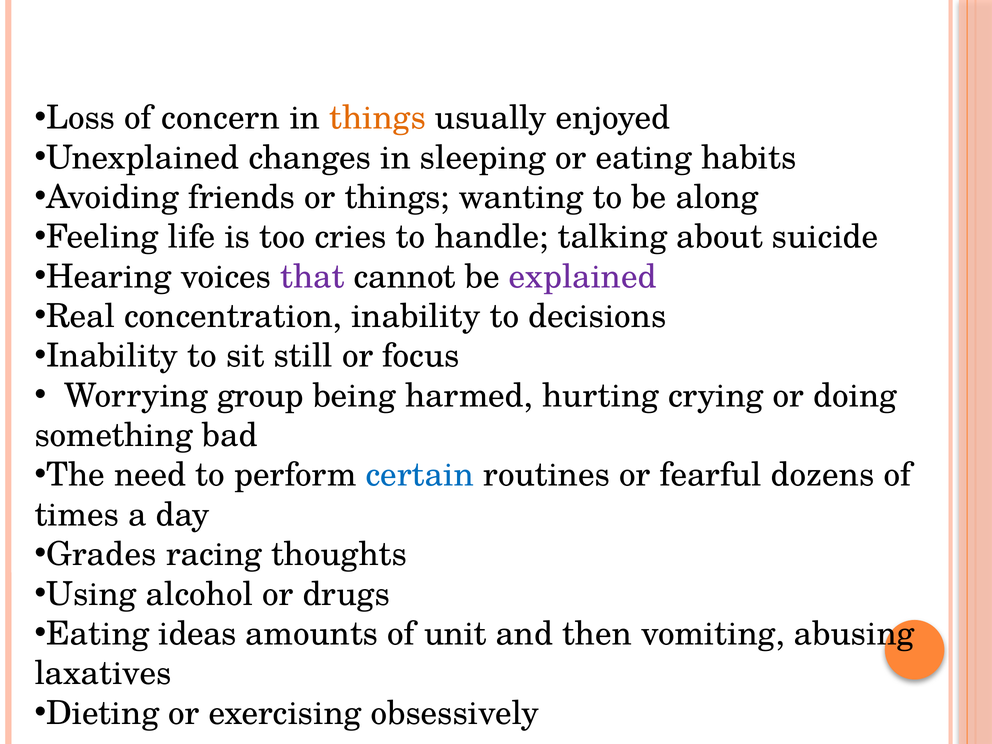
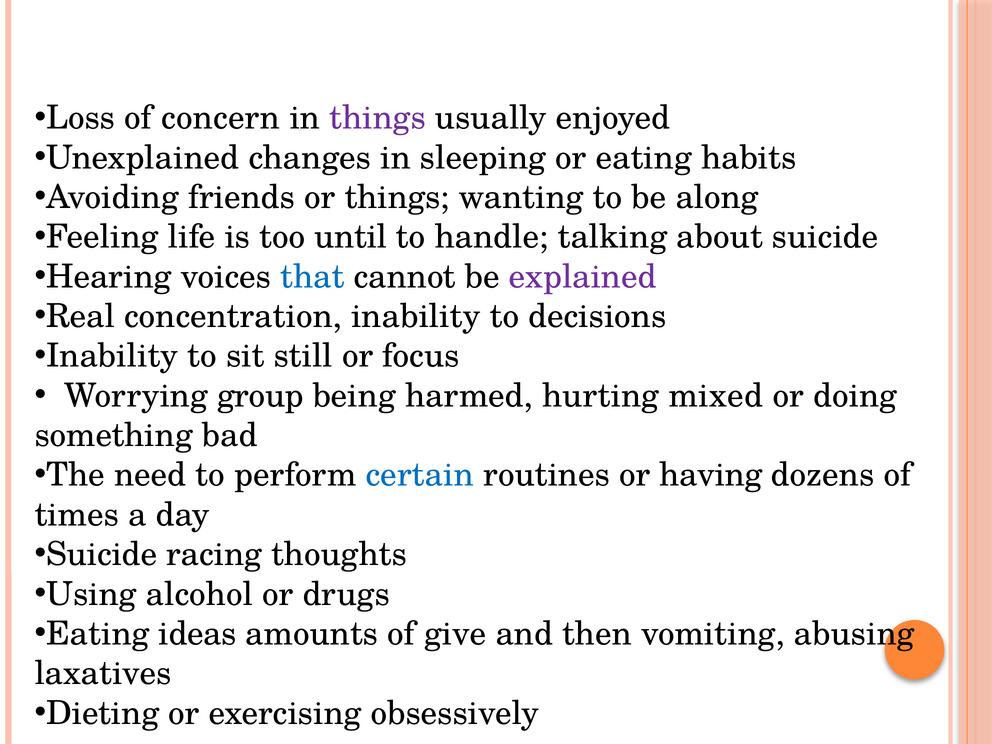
things at (378, 118) colour: orange -> purple
cries: cries -> until
that colour: purple -> blue
crying: crying -> mixed
fearful: fearful -> having
Grades at (101, 554): Grades -> Suicide
unit: unit -> give
